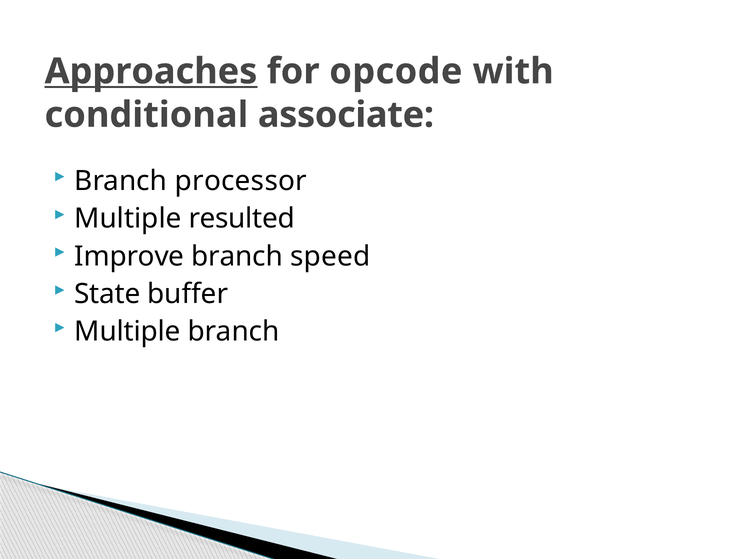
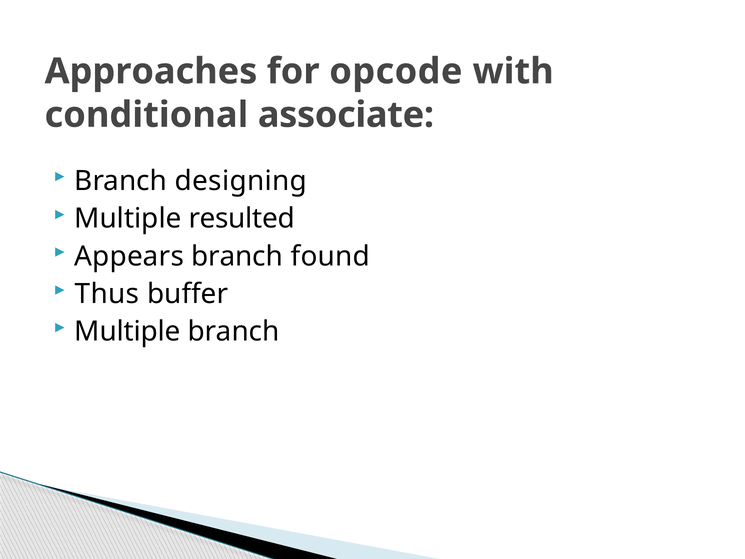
Approaches underline: present -> none
processor: processor -> designing
Improve: Improve -> Appears
speed: speed -> found
State: State -> Thus
